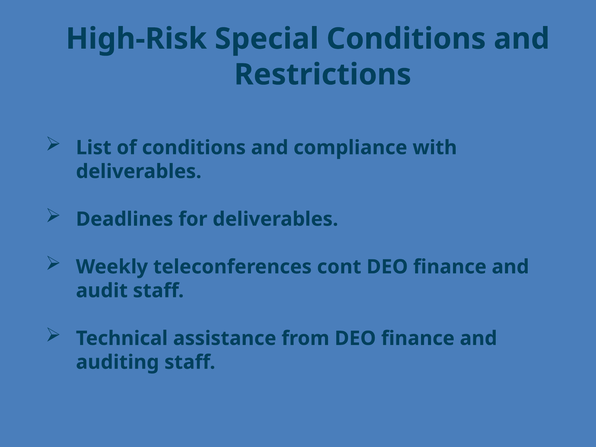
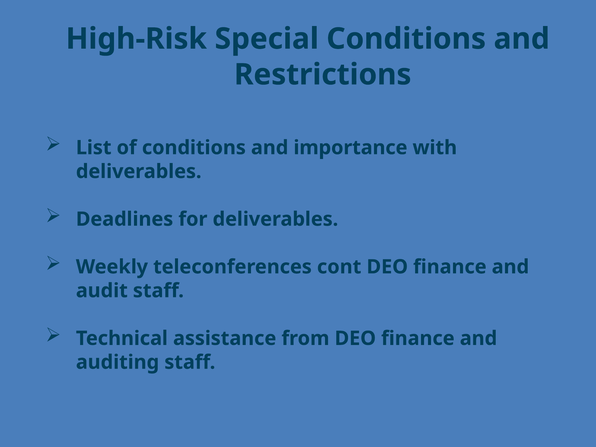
compliance: compliance -> importance
